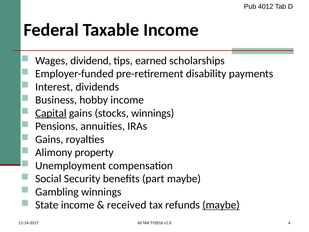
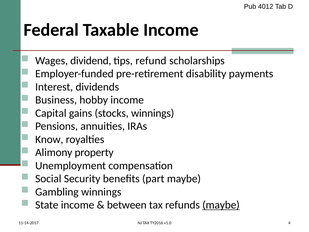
earned: earned -> refund
Capital underline: present -> none
Gains at (49, 139): Gains -> Know
received: received -> between
